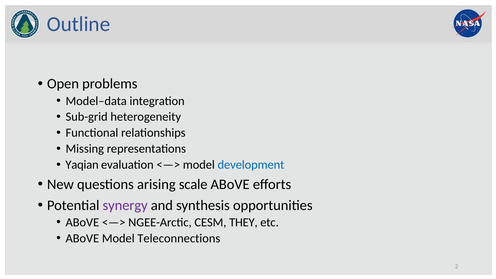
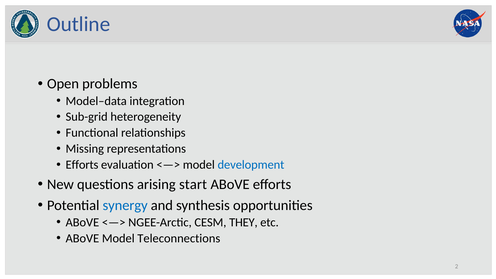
Yaqian at (82, 165): Yaqian -> Efforts
scale: scale -> start
synergy colour: purple -> blue
